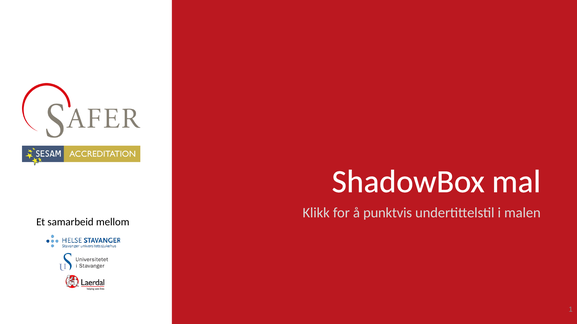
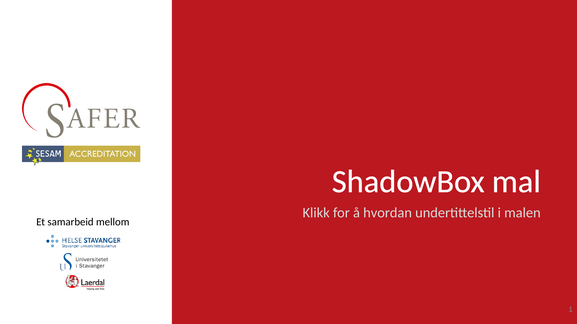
punktvis: punktvis -> hvordan
